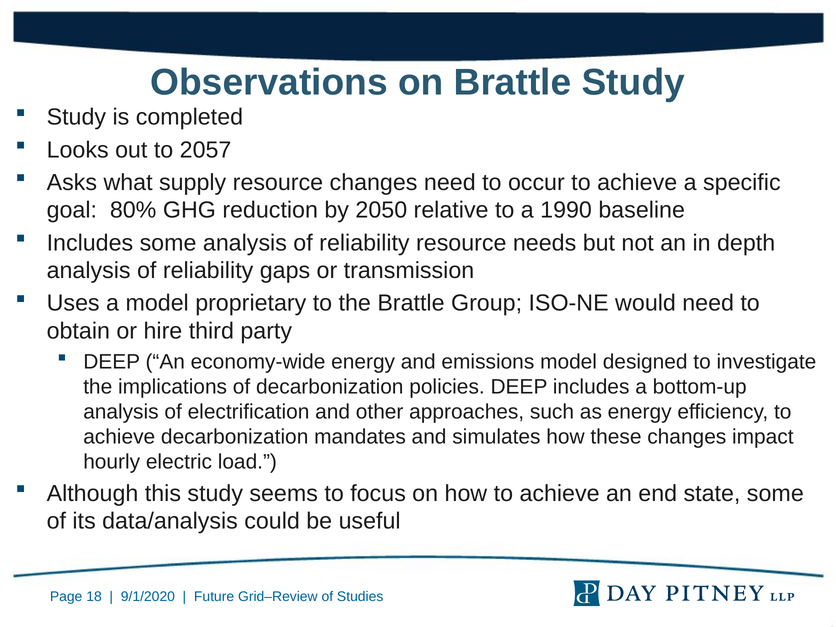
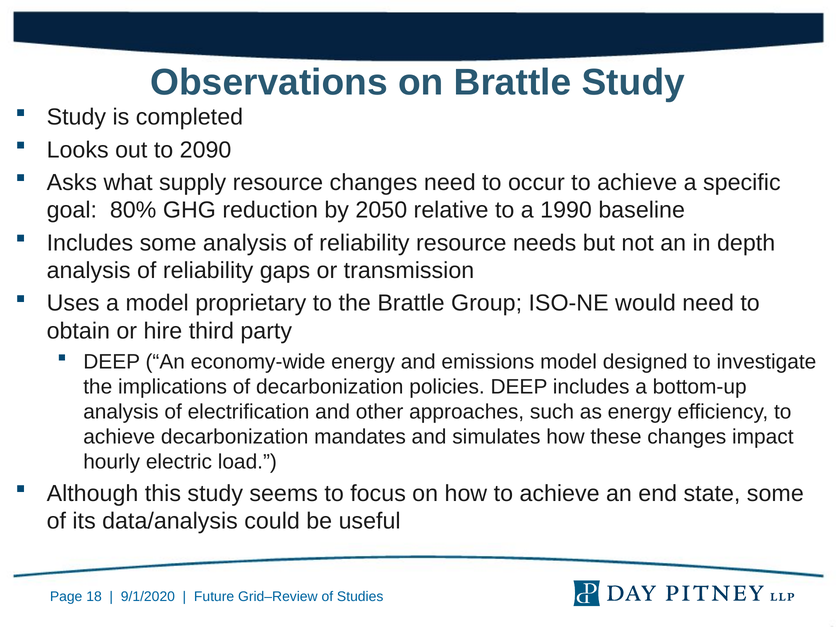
2057: 2057 -> 2090
